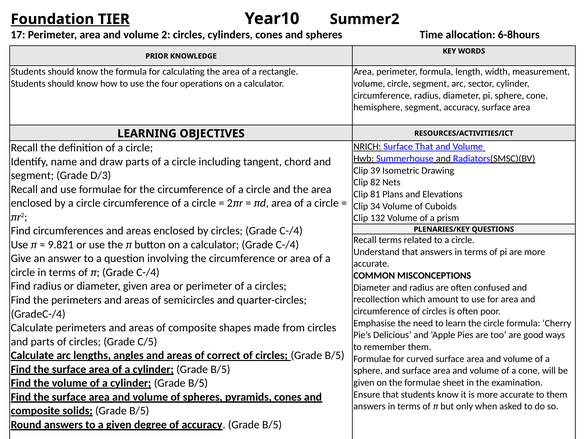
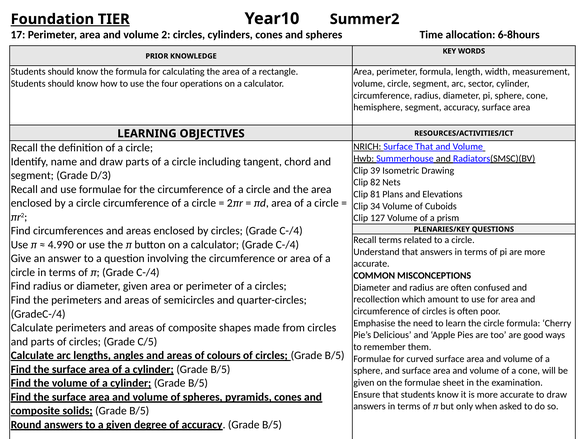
132: 132 -> 127
9.821: 9.821 -> 4.990
correct: correct -> colours
to them: them -> draw
